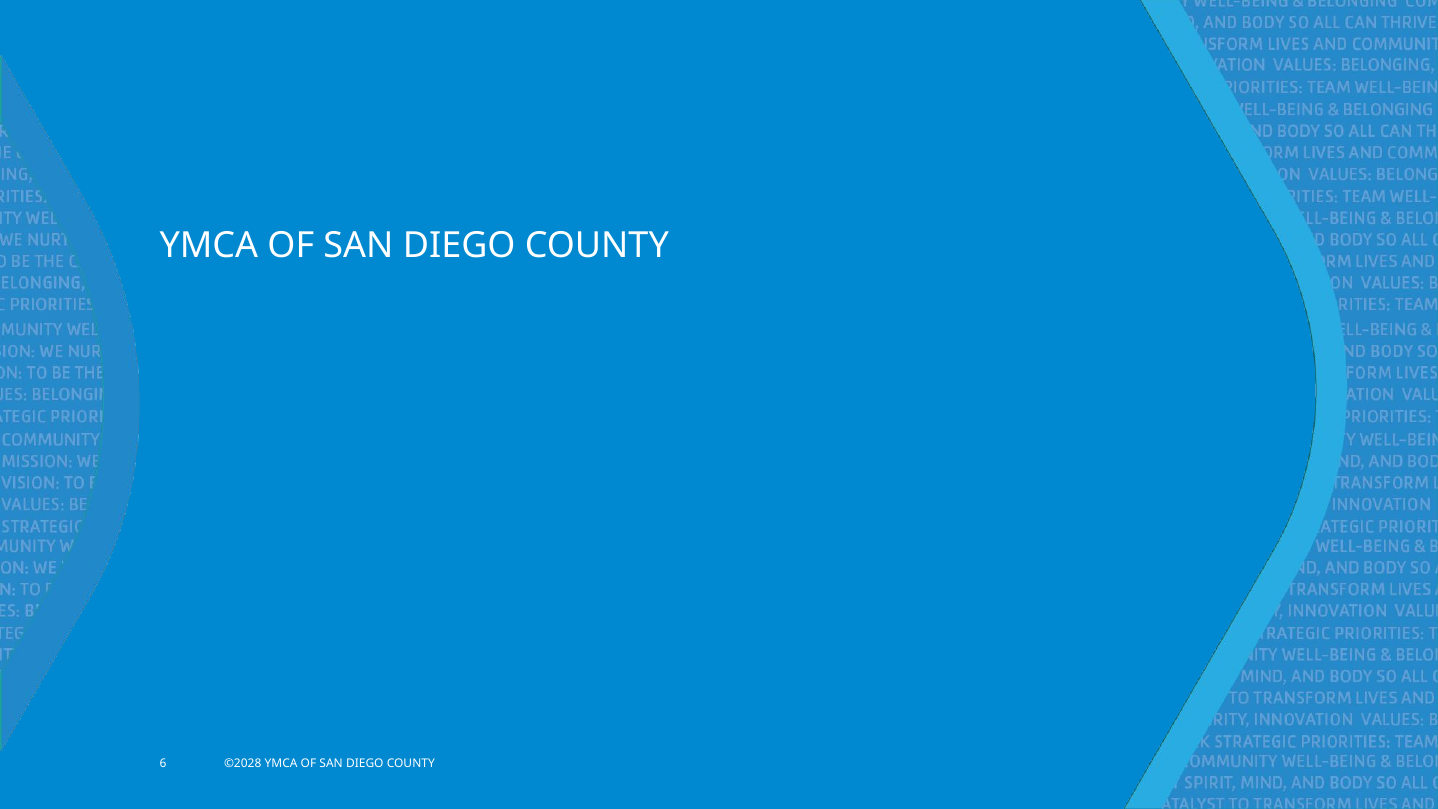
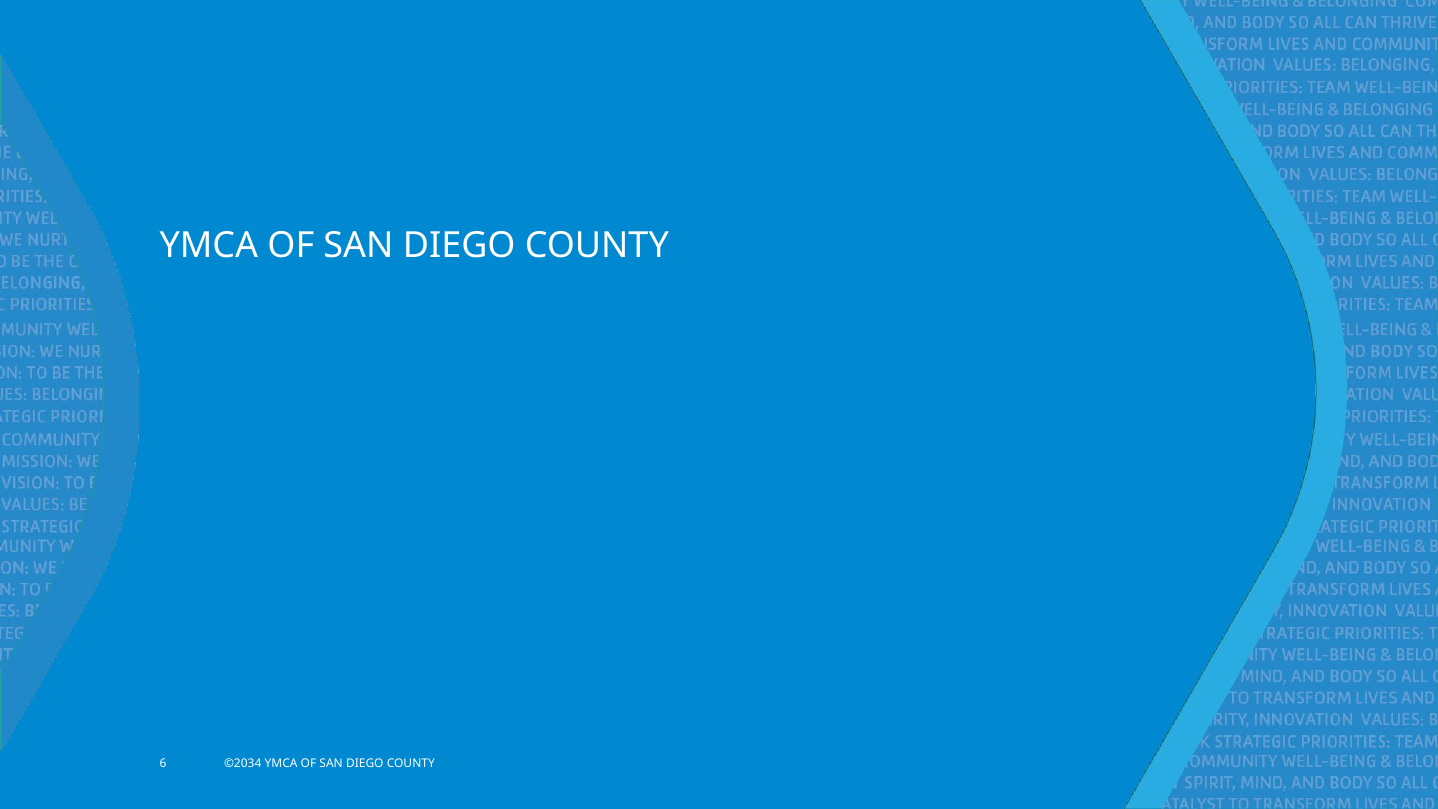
©2028: ©2028 -> ©2034
